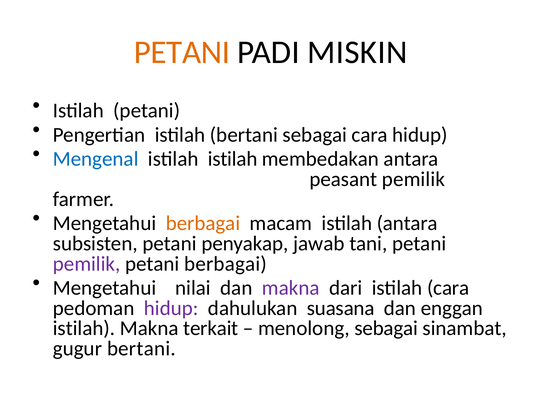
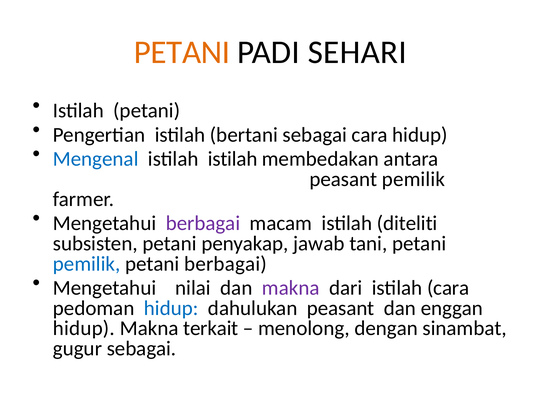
MISKIN: MISKIN -> SEHARI
berbagai at (203, 224) colour: orange -> purple
istilah antara: antara -> diteliti
pemilik at (87, 264) colour: purple -> blue
hidup at (171, 308) colour: purple -> blue
dahulukan suasana: suasana -> peasant
istilah at (84, 329): istilah -> hidup
menolong sebagai: sebagai -> dengan
gugur bertani: bertani -> sebagai
